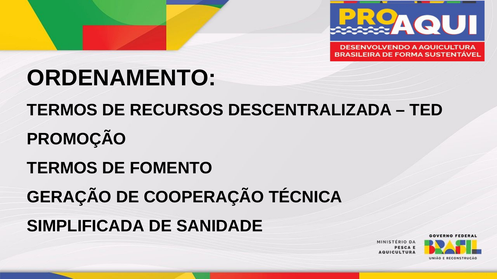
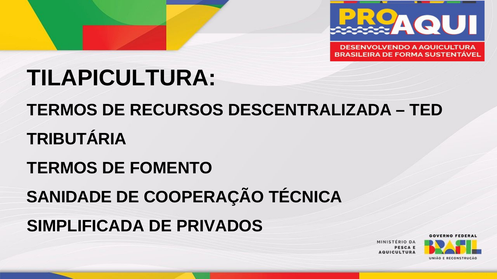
ORDENAMENTO: ORDENAMENTO -> TILAPICULTURA
PROMOÇÃO: PROMOÇÃO -> TRIBUTÁRIA
GERAÇÃO: GERAÇÃO -> SANIDADE
SANIDADE: SANIDADE -> PRIVADOS
